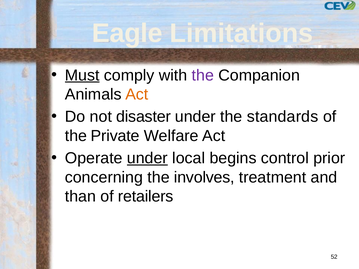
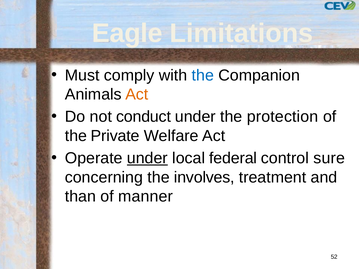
Must underline: present -> none
the at (203, 75) colour: purple -> blue
disaster: disaster -> conduct
standards: standards -> protection
begins: begins -> federal
prior: prior -> sure
retailers: retailers -> manner
